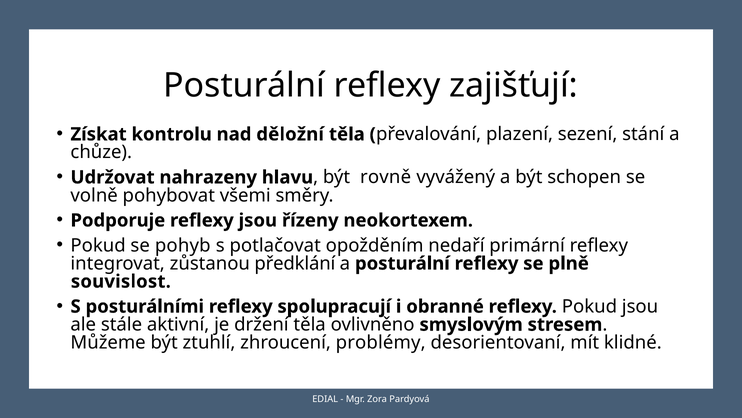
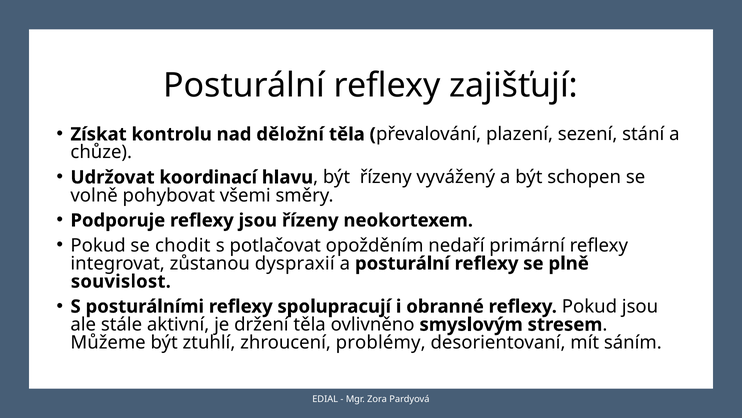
nahrazeny: nahrazeny -> koordinací
být rovně: rovně -> řízeny
pohyb: pohyb -> chodit
předklání: předklání -> dyspraxií
klidné: klidné -> sáním
